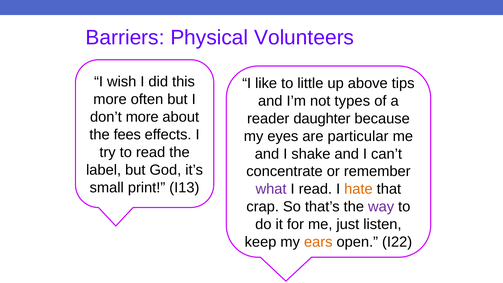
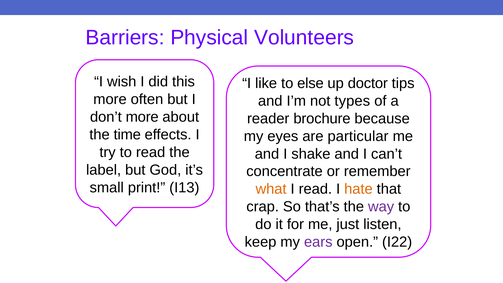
little: little -> else
above: above -> doctor
daughter: daughter -> brochure
fees: fees -> time
what colour: purple -> orange
ears colour: orange -> purple
